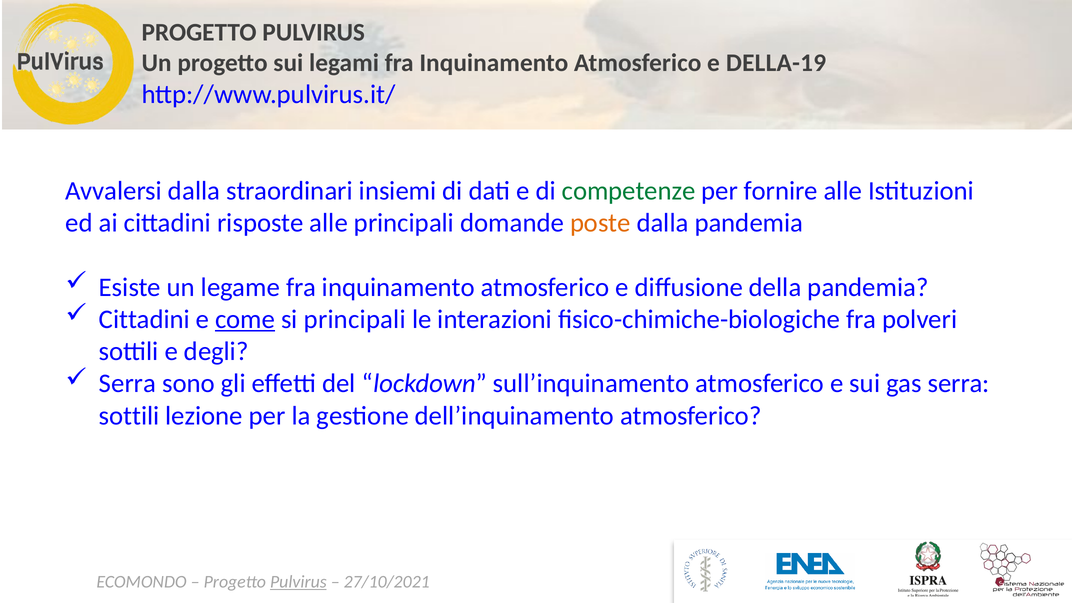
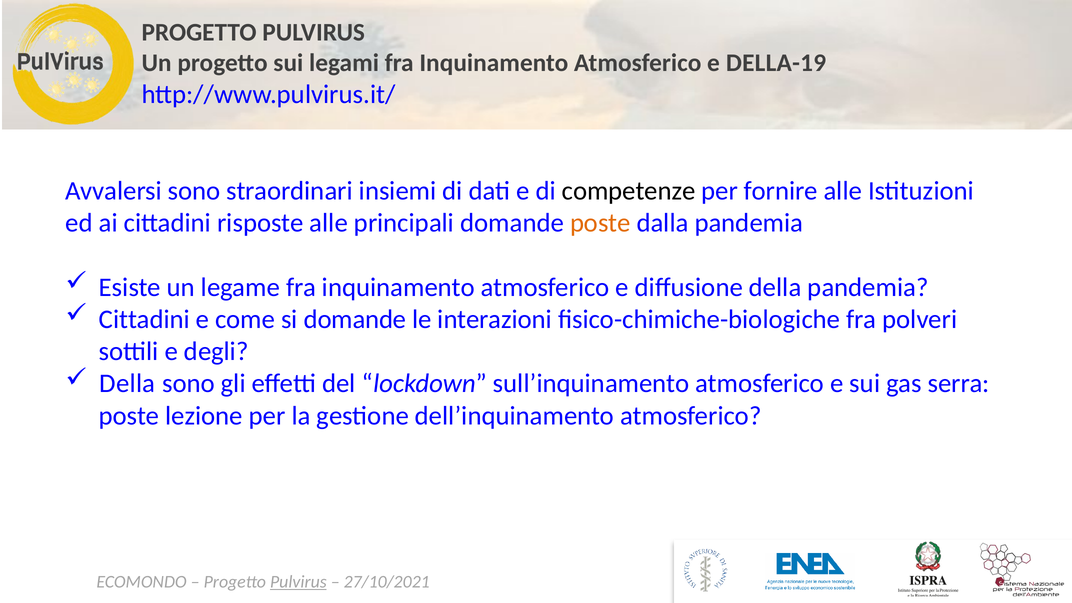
Avvalersi dalla: dalla -> sono
competenze colour: green -> black
come underline: present -> none
si principali: principali -> domande
Serra at (127, 384): Serra -> Della
sottili at (129, 416): sottili -> poste
